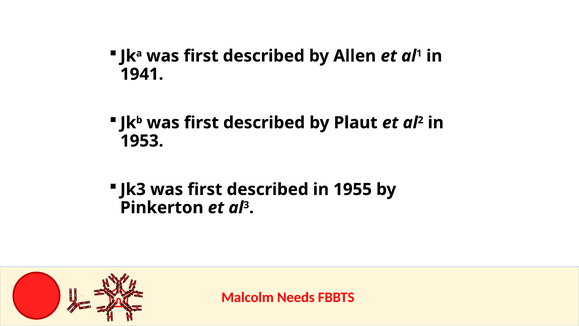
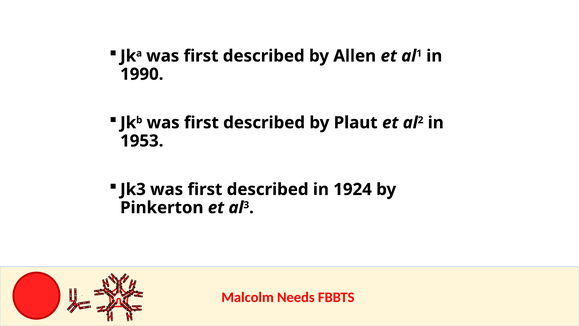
1941: 1941 -> 1990
1955: 1955 -> 1924
